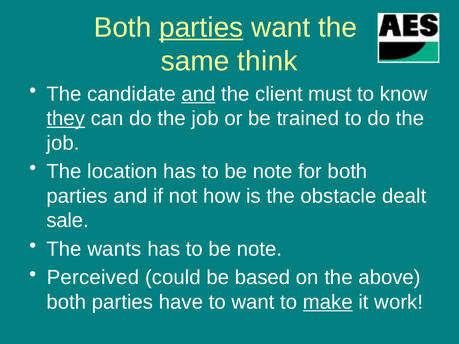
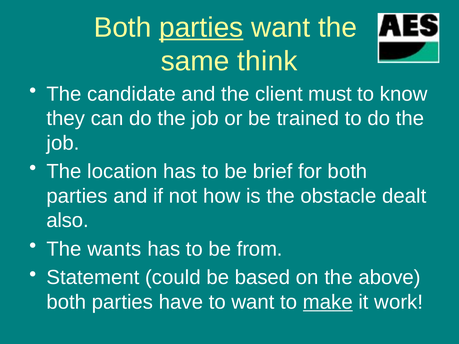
and at (198, 94) underline: present -> none
they underline: present -> none
note at (273, 172): note -> brief
sale: sale -> also
note at (260, 249): note -> from
Perceived: Perceived -> Statement
